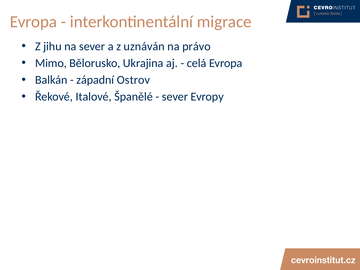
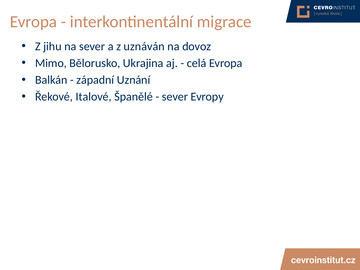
právo: právo -> dovoz
Ostrov: Ostrov -> Uznání
